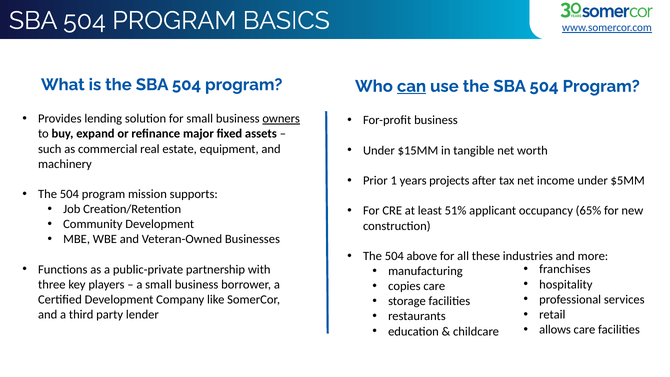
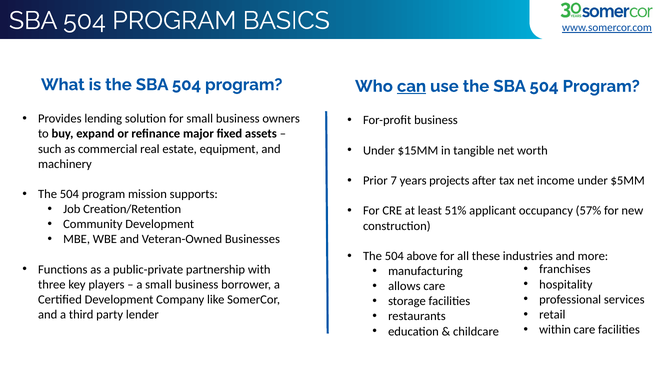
owners underline: present -> none
1: 1 -> 7
65%: 65% -> 57%
copies: copies -> allows
allows: allows -> within
